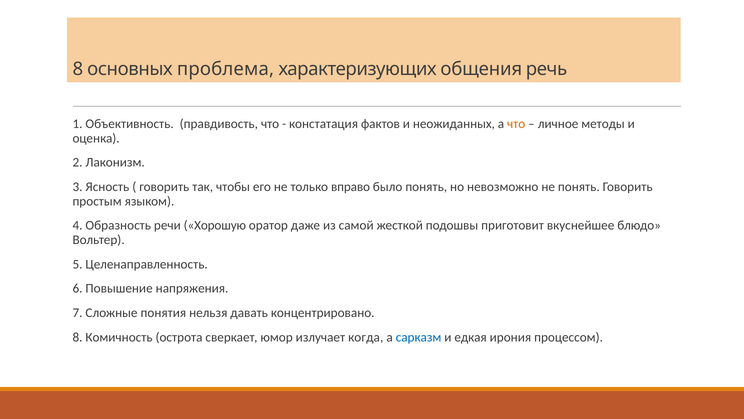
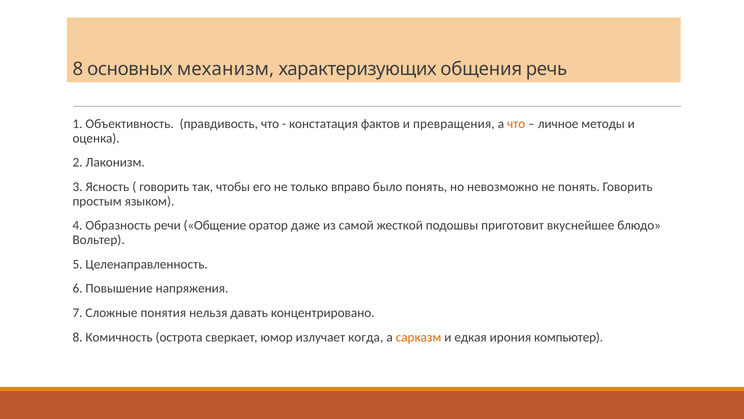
проблема: проблема -> механизм
неожиданных: неожиданных -> превращения
Хорошую: Хорошую -> Общение
сарказм colour: blue -> orange
процессом: процессом -> компьютер
